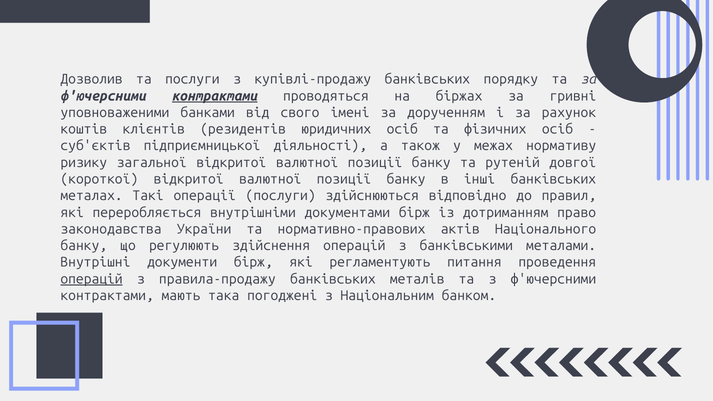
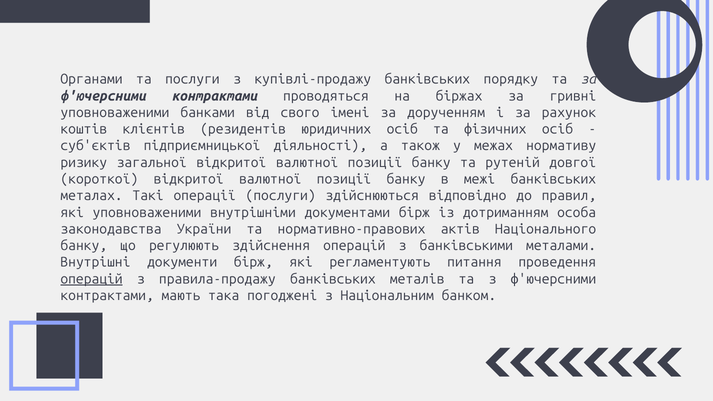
Дозволив: Дозволив -> Органами
контрактами at (215, 96) underline: present -> none
інші: інші -> межі
які переробляється: переробляється -> уповноваженими
право: право -> особа
